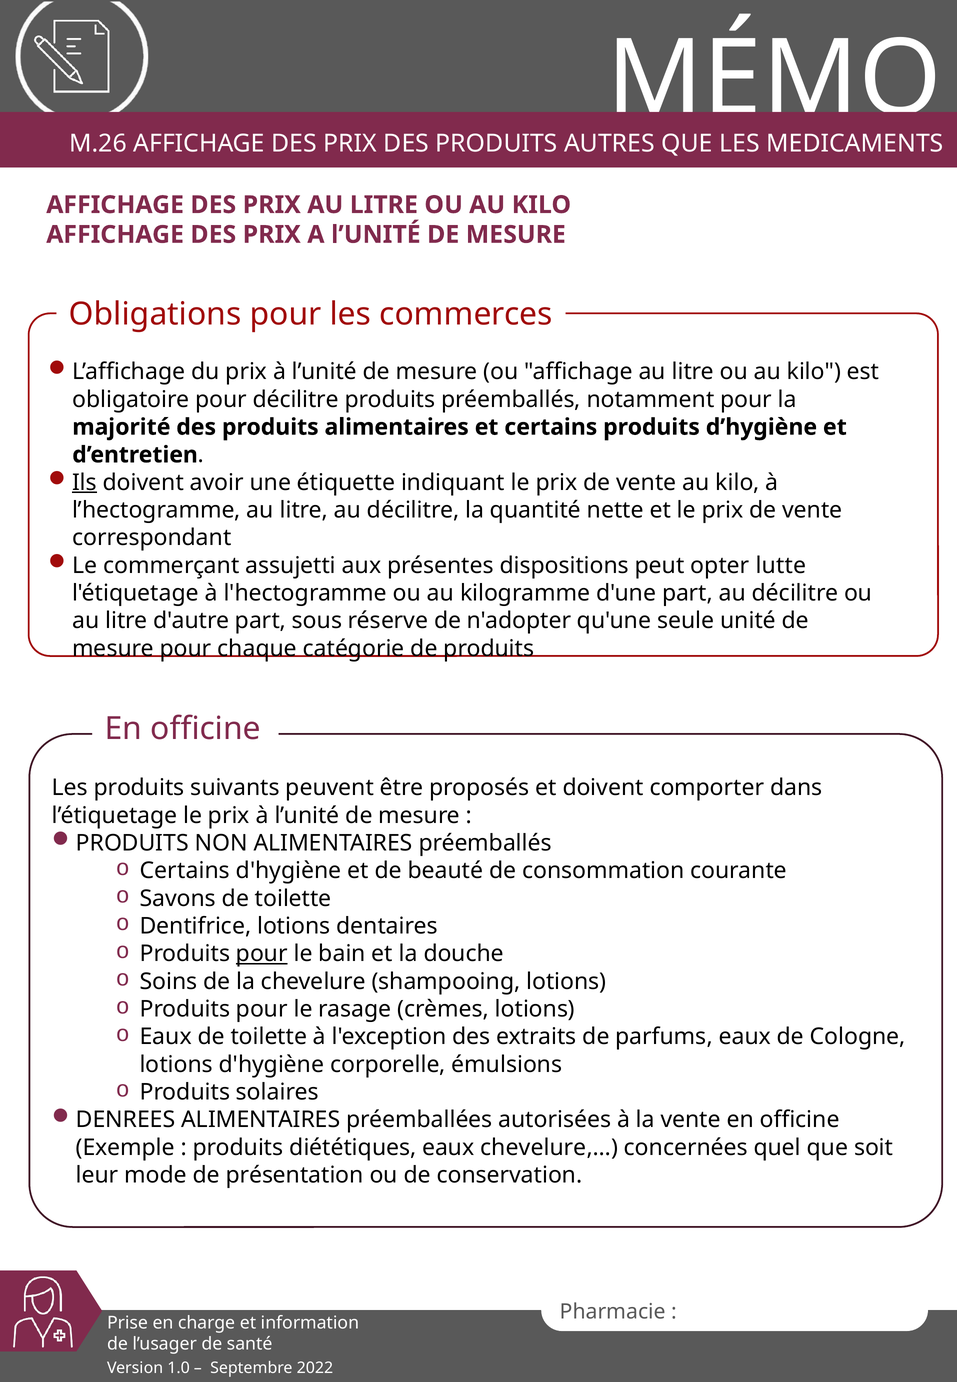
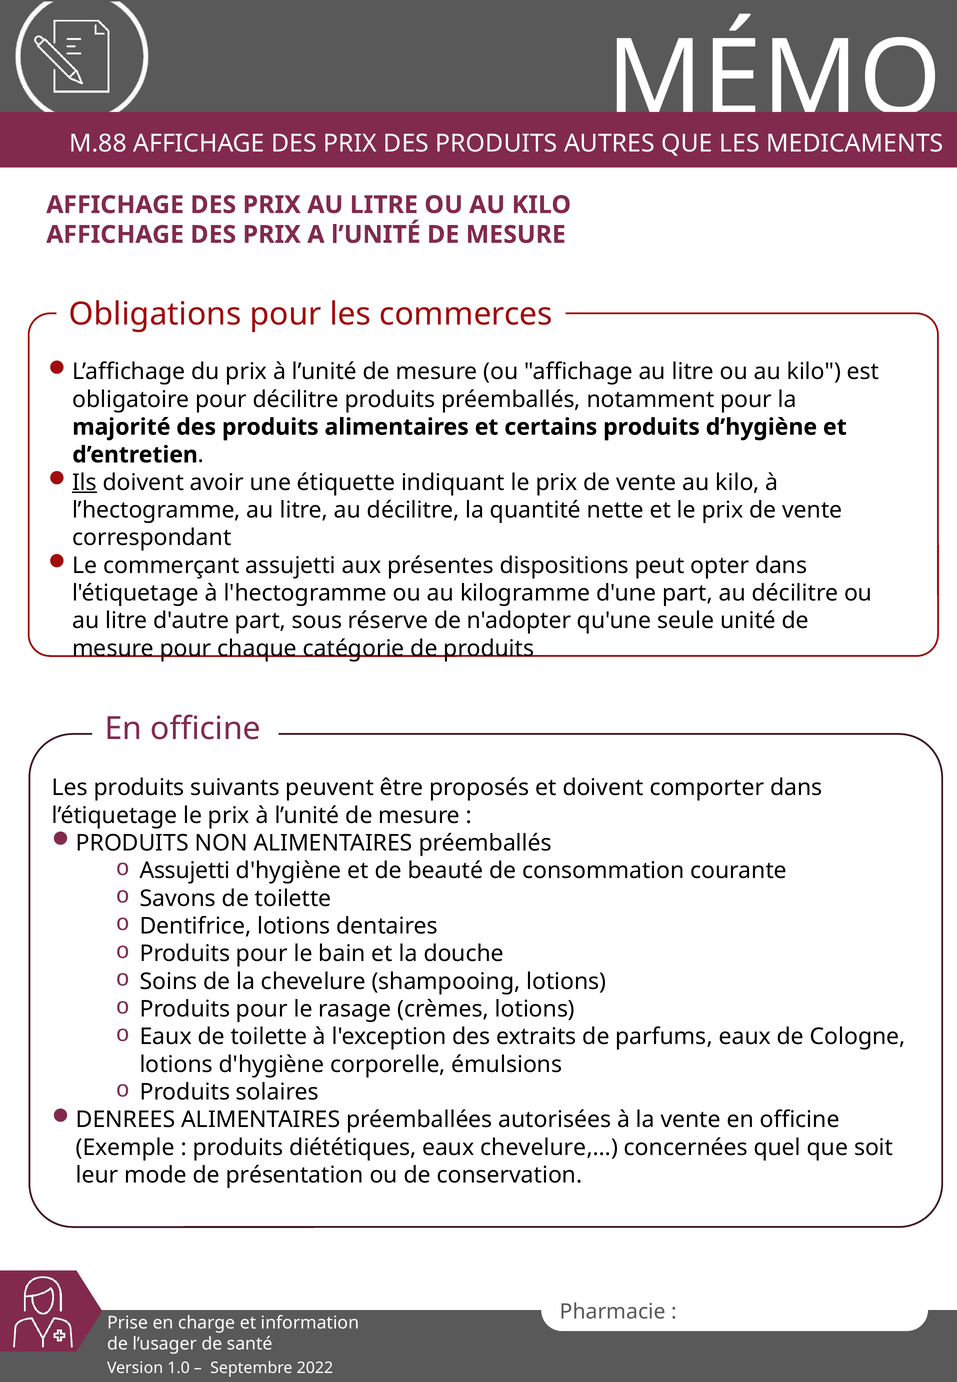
M.26: M.26 -> M.88
opter lutte: lutte -> dans
Certains at (185, 871): Certains -> Assujetti
pour at (262, 954) underline: present -> none
